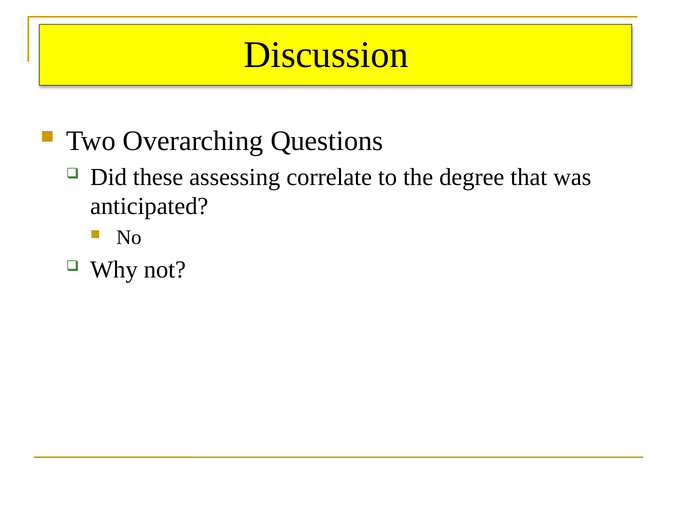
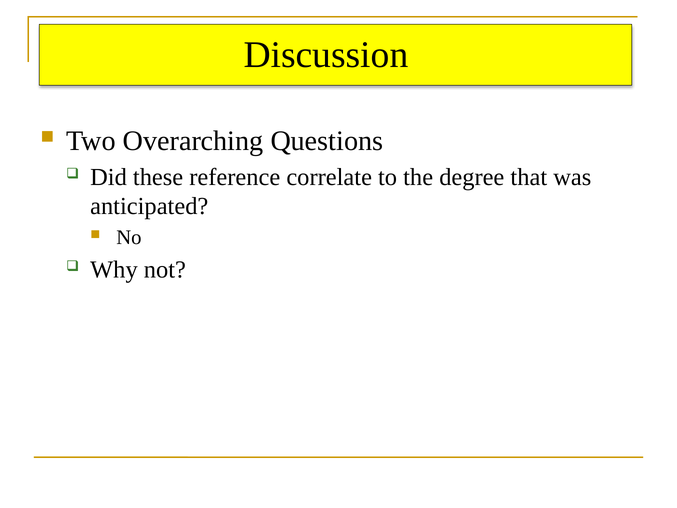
assessing: assessing -> reference
